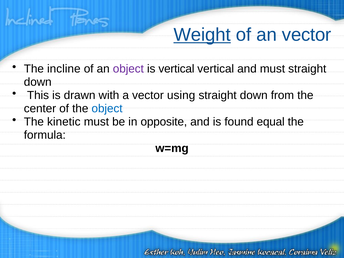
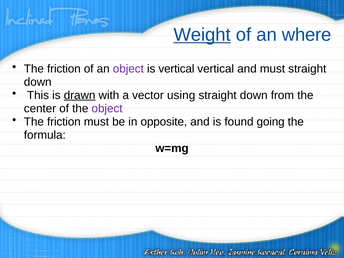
an vector: vector -> where
incline at (64, 69): incline -> friction
drawn underline: none -> present
object at (107, 108) colour: blue -> purple
kinetic at (64, 122): kinetic -> friction
equal: equal -> going
